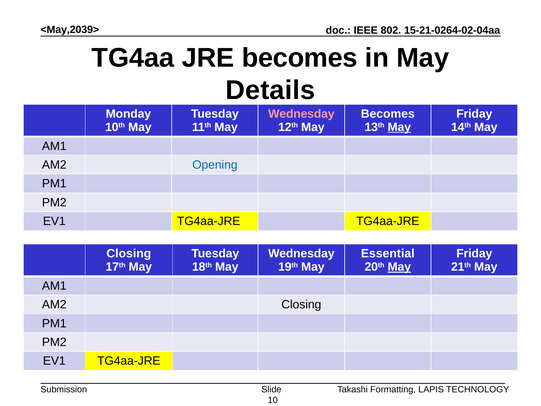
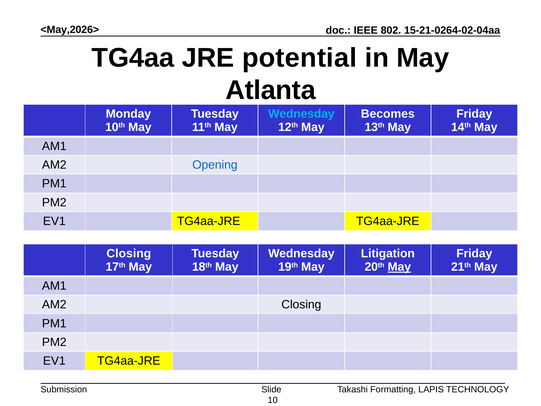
<May,2039>: <May,2039> -> <May,2026>
JRE becomes: becomes -> potential
Details: Details -> Atlanta
Wednesday at (301, 114) colour: pink -> light blue
May at (399, 127) underline: present -> none
Essential: Essential -> Litigation
